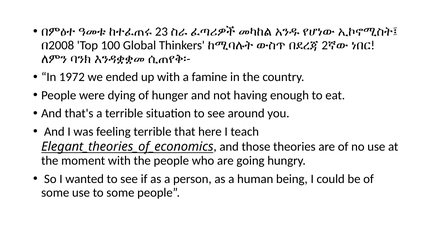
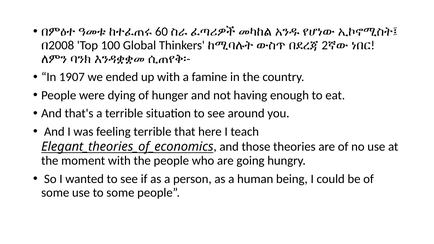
23: 23 -> 60
1972: 1972 -> 1907
